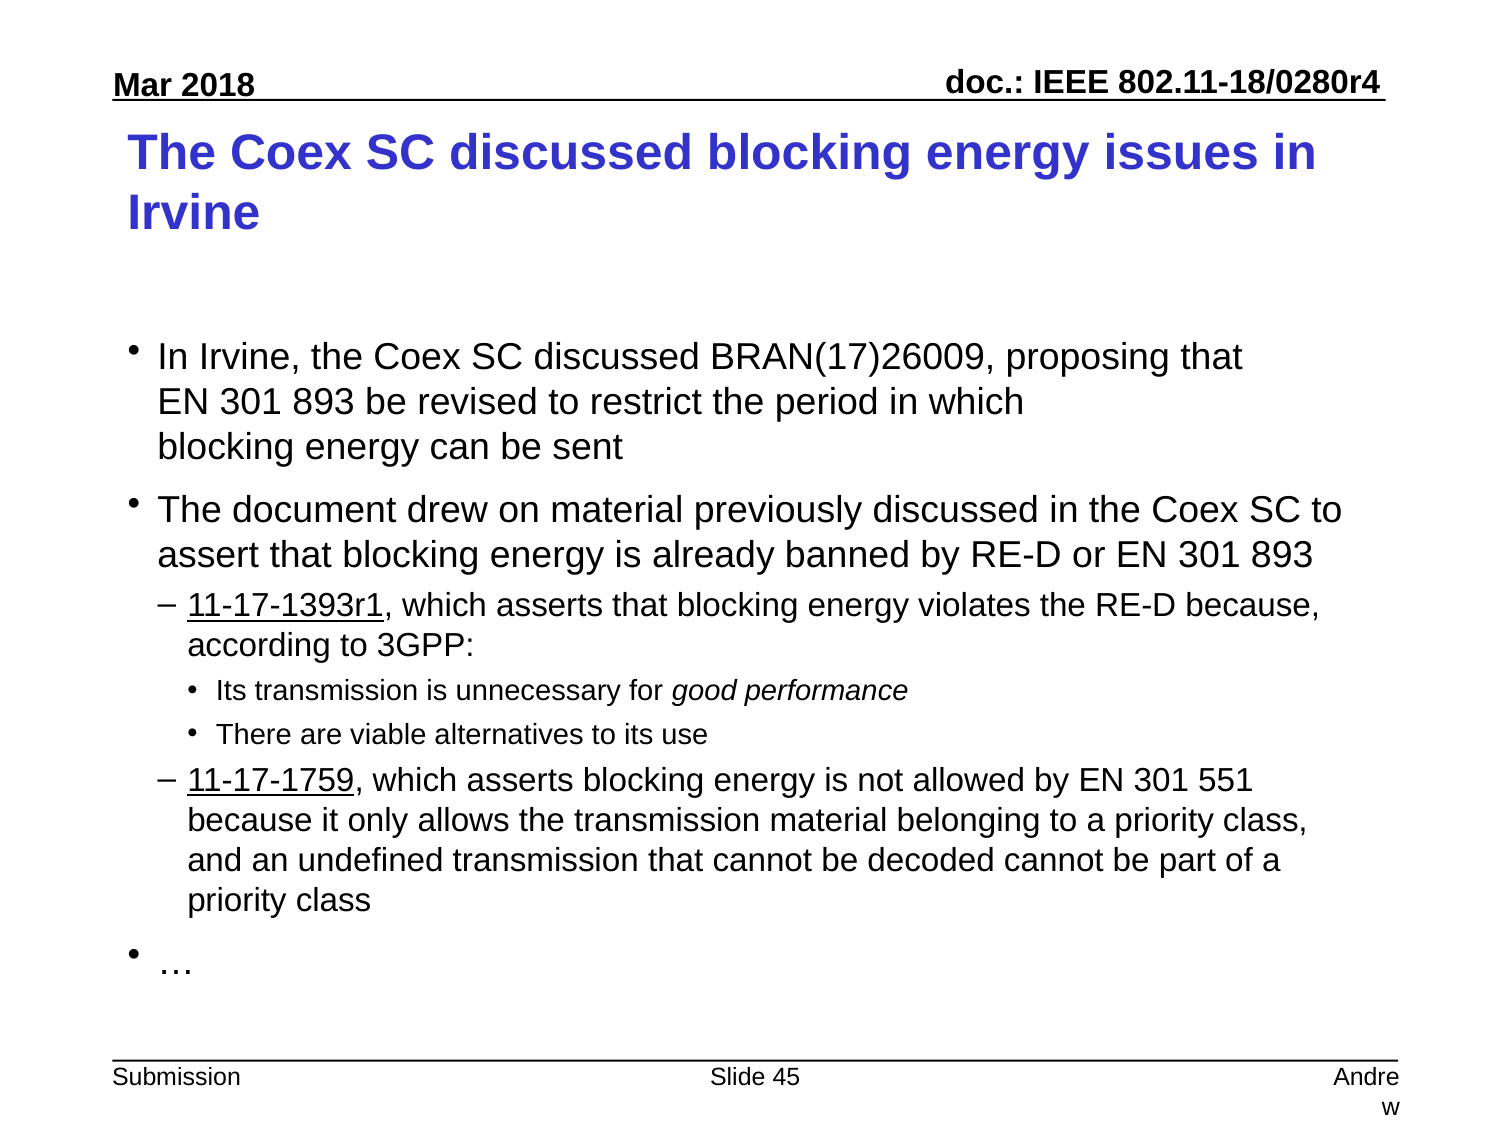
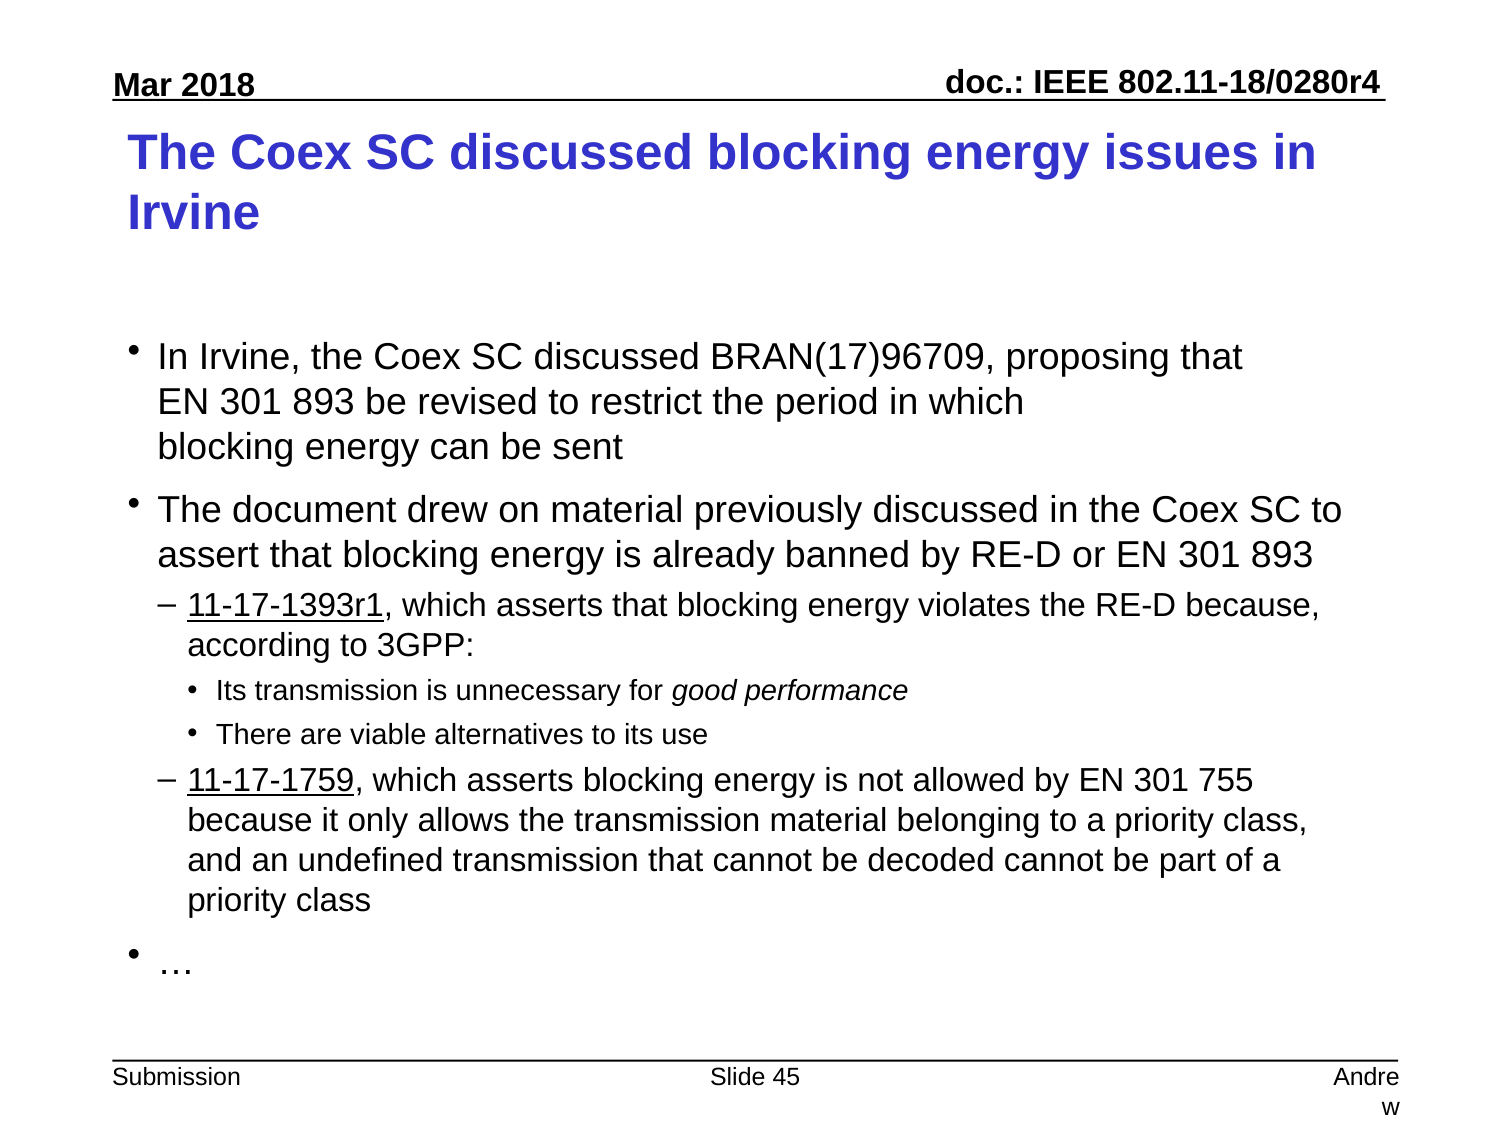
BRAN(17)26009: BRAN(17)26009 -> BRAN(17)96709
551: 551 -> 755
